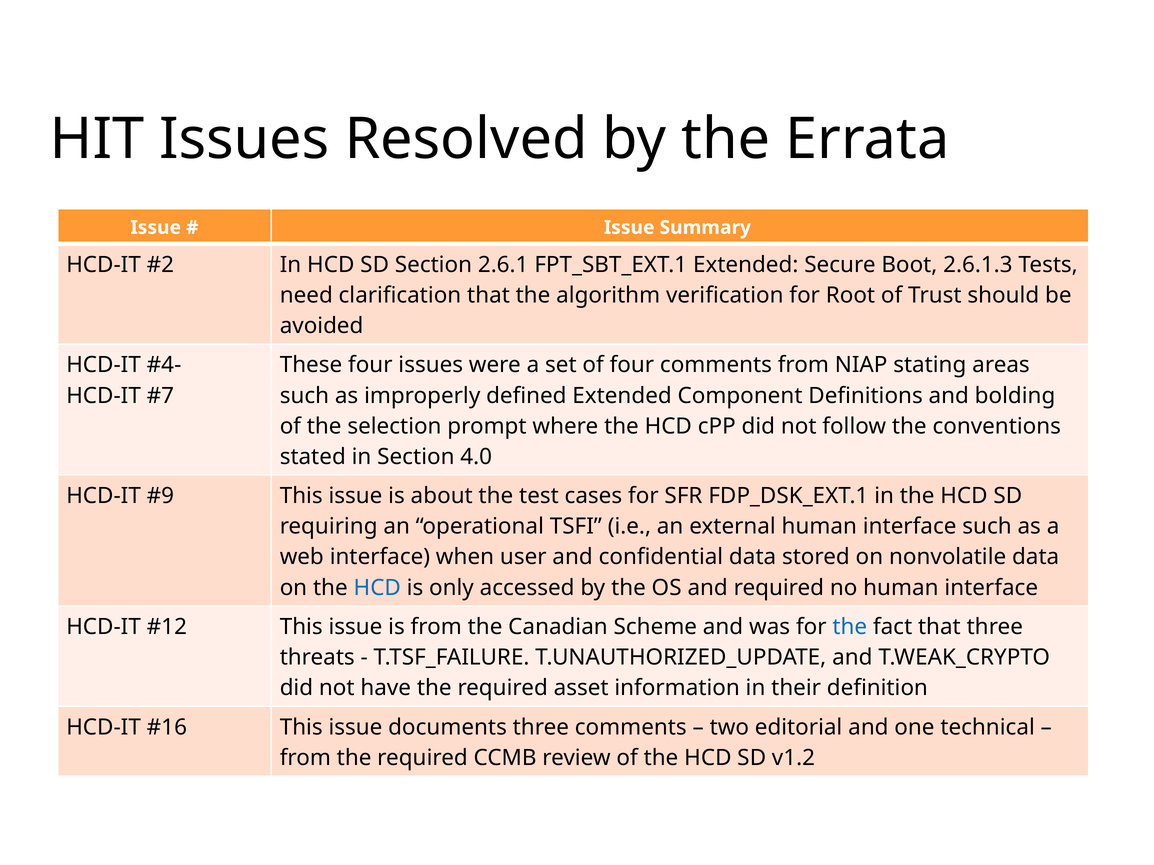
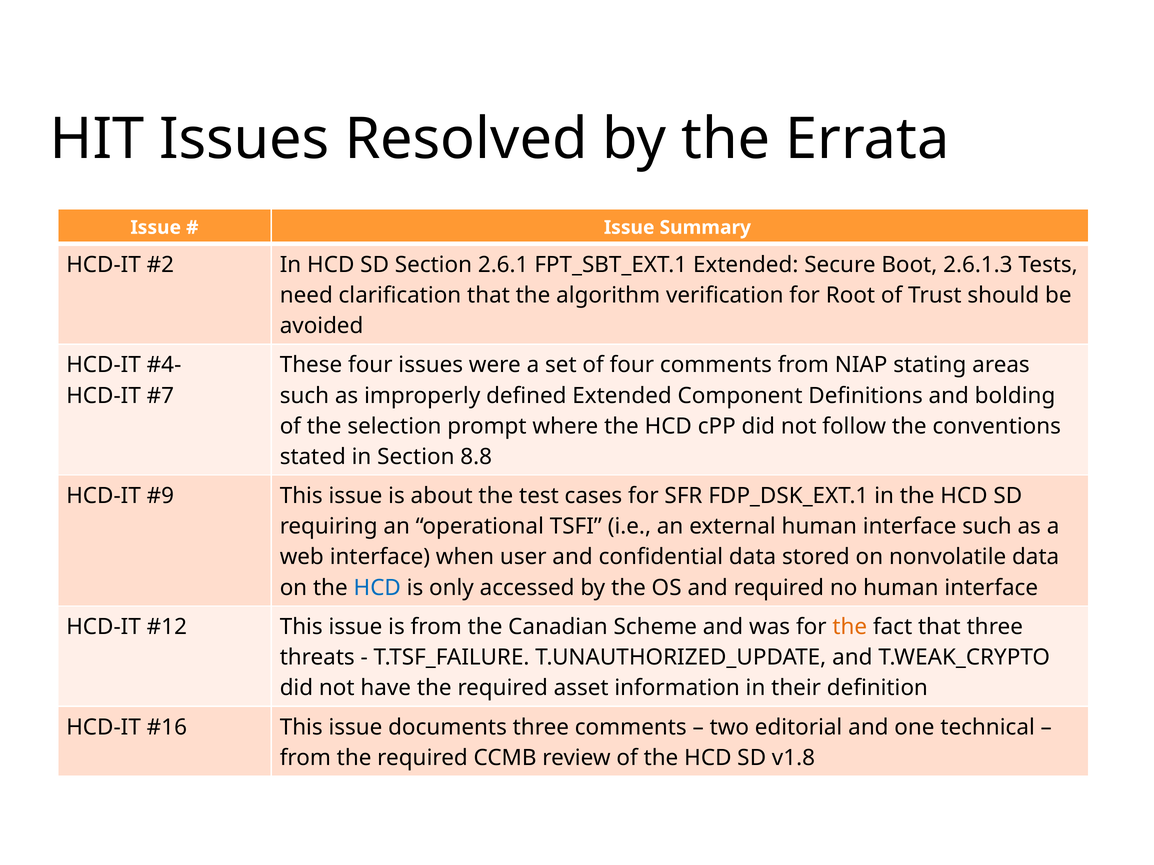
4.0: 4.0 -> 8.8
the at (850, 627) colour: blue -> orange
v1.2: v1.2 -> v1.8
